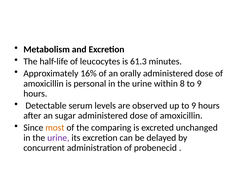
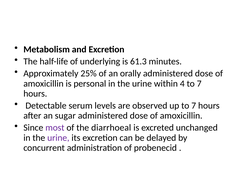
leucocytes: leucocytes -> underlying
16%: 16% -> 25%
8: 8 -> 4
9 at (199, 84): 9 -> 7
up to 9: 9 -> 7
most colour: orange -> purple
comparing: comparing -> diarrhoeal
